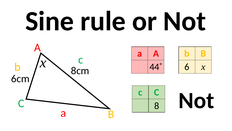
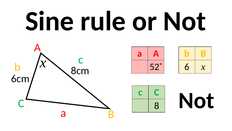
44˚: 44˚ -> 52˚
